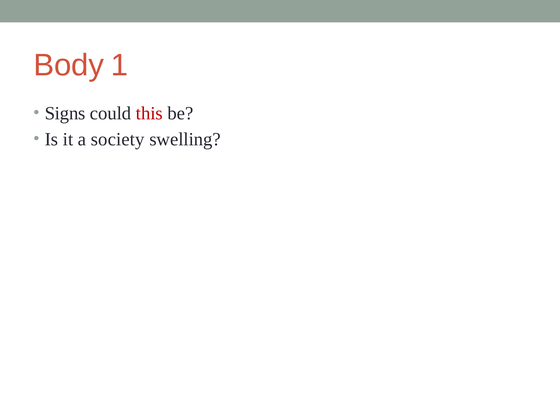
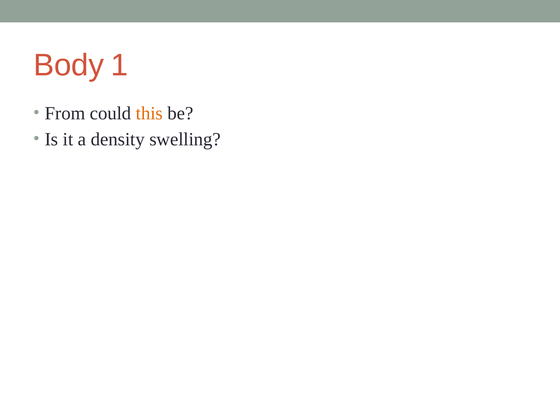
Signs: Signs -> From
this colour: red -> orange
society: society -> density
